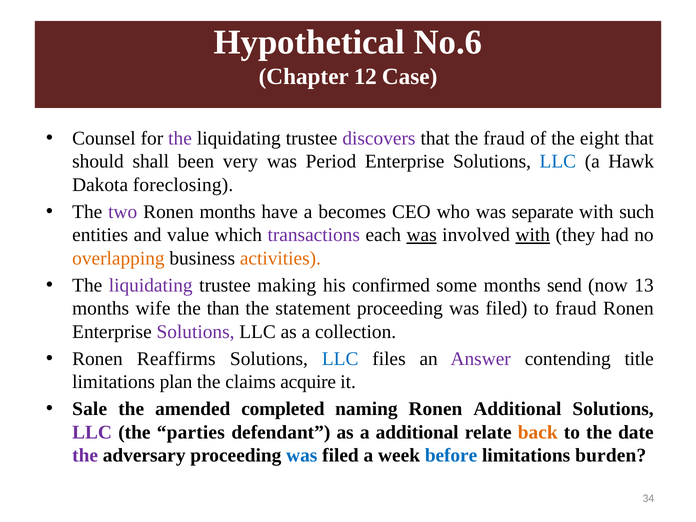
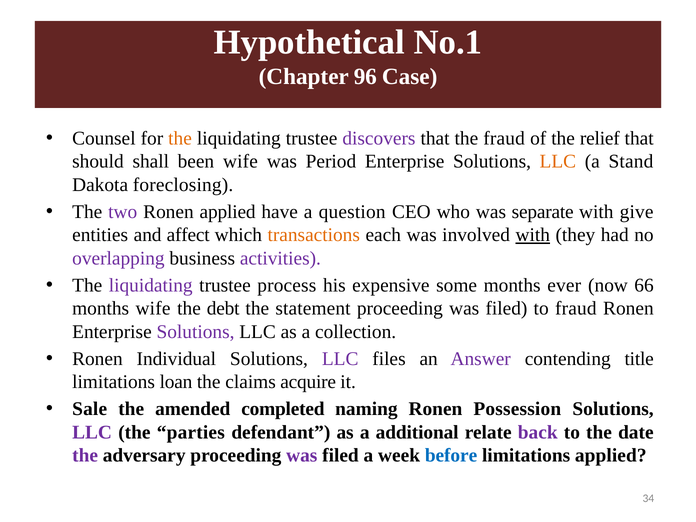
No.6: No.6 -> No.1
12: 12 -> 96
the at (180, 138) colour: purple -> orange
eight: eight -> relief
been very: very -> wife
LLC at (558, 161) colour: blue -> orange
Hawk: Hawk -> Stand
Ronen months: months -> applied
becomes: becomes -> question
such: such -> give
value: value -> affect
transactions colour: purple -> orange
was at (422, 235) underline: present -> none
overlapping colour: orange -> purple
activities colour: orange -> purple
making: making -> process
confirmed: confirmed -> expensive
send: send -> ever
13: 13 -> 66
than: than -> debt
Reaffirms: Reaffirms -> Individual
LLC at (340, 359) colour: blue -> purple
plan: plan -> loan
Ronen Additional: Additional -> Possession
back colour: orange -> purple
was at (302, 455) colour: blue -> purple
limitations burden: burden -> applied
